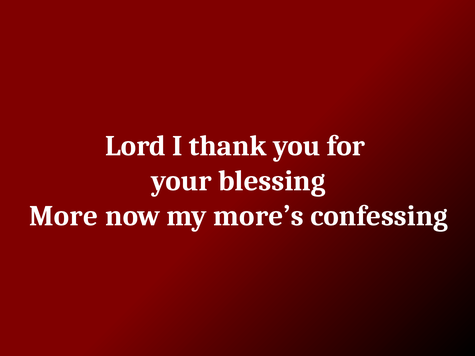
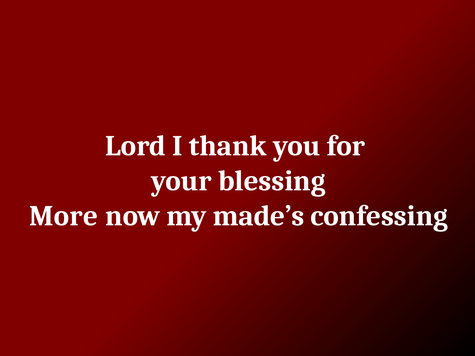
more’s: more’s -> made’s
